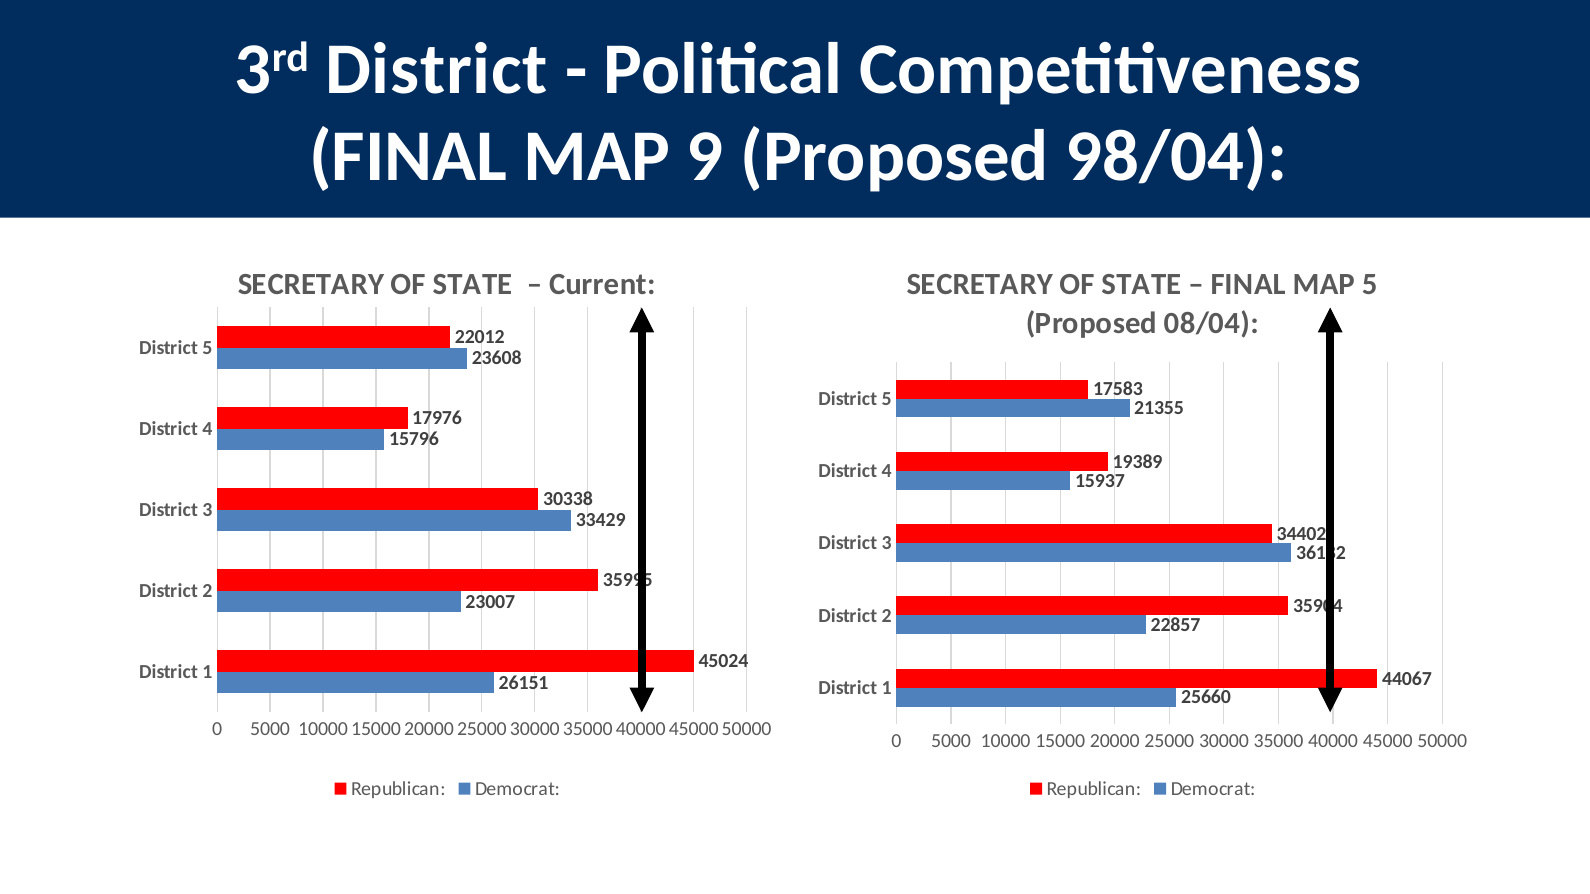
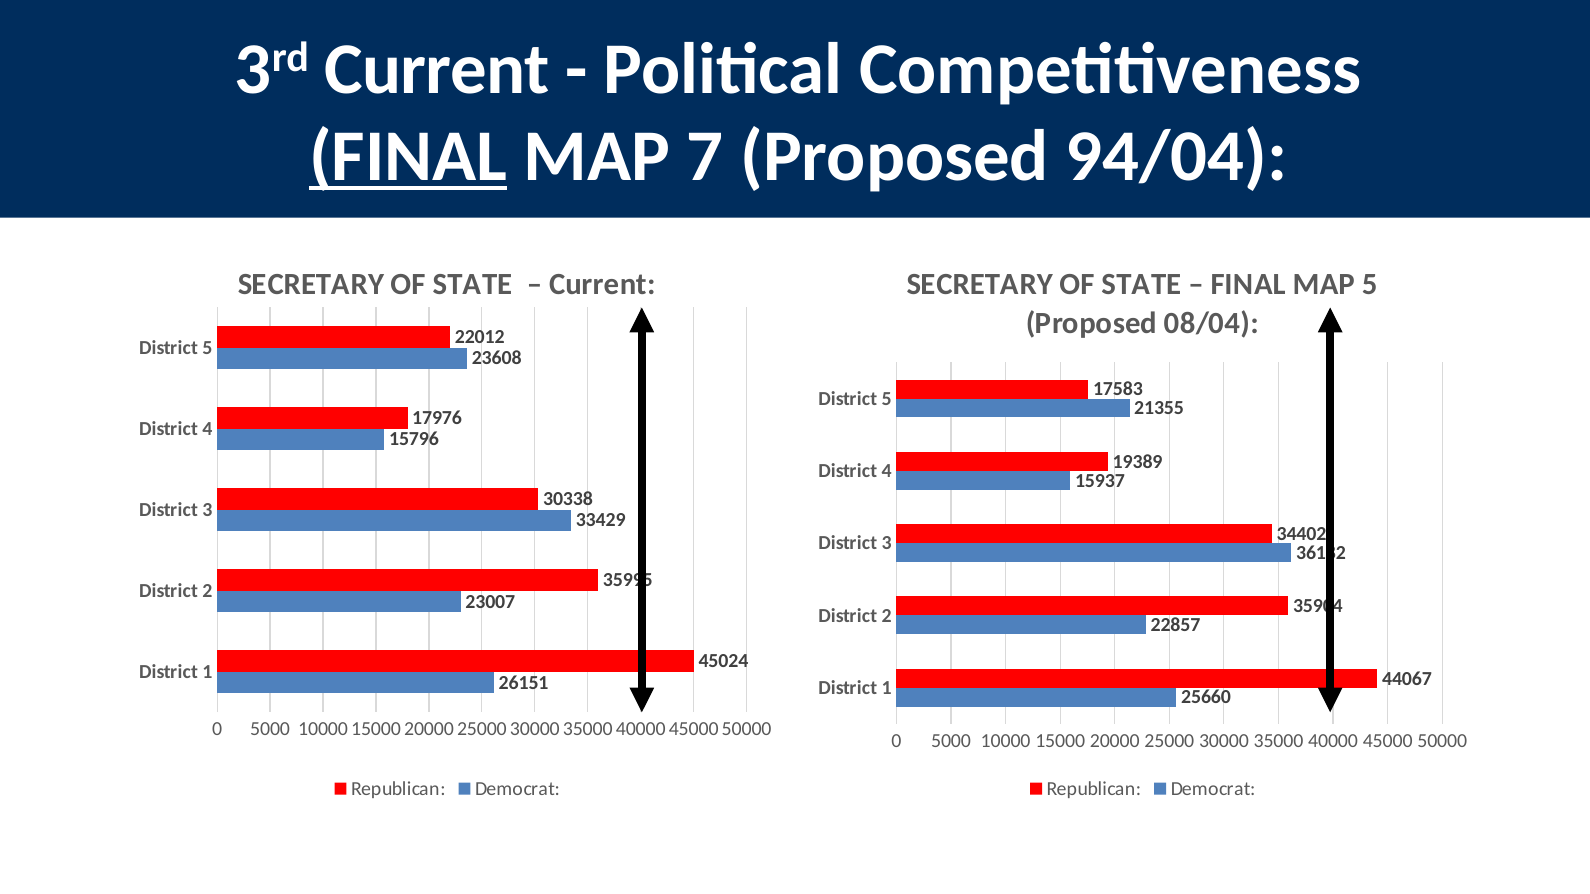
3rd District: District -> Current
FINAL at (408, 157) underline: none -> present
9: 9 -> 7
98/04: 98/04 -> 94/04
